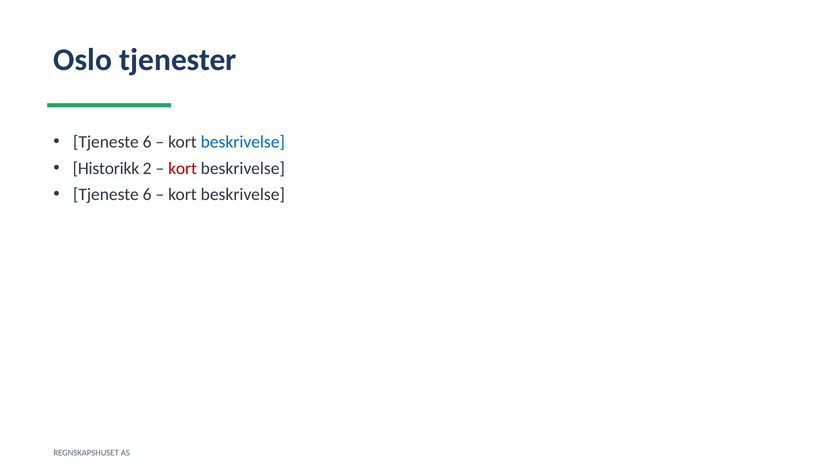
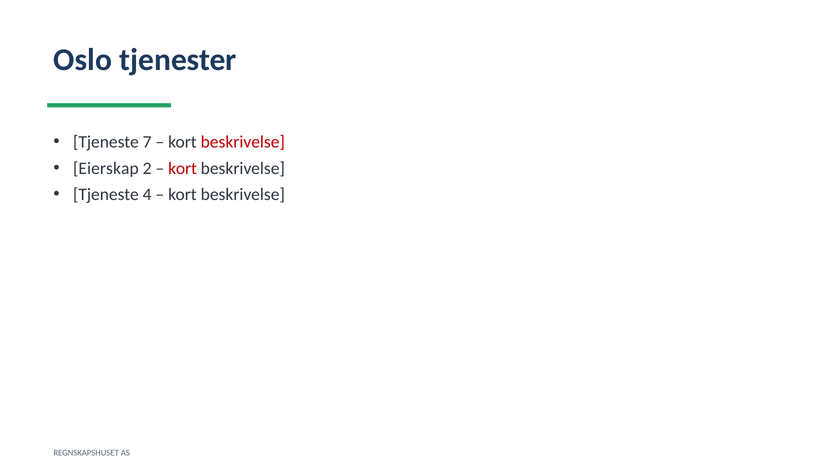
6 at (147, 142): 6 -> 7
beskrivelse at (243, 142) colour: blue -> red
Historikk: Historikk -> Eierskap
6 at (147, 195): 6 -> 4
